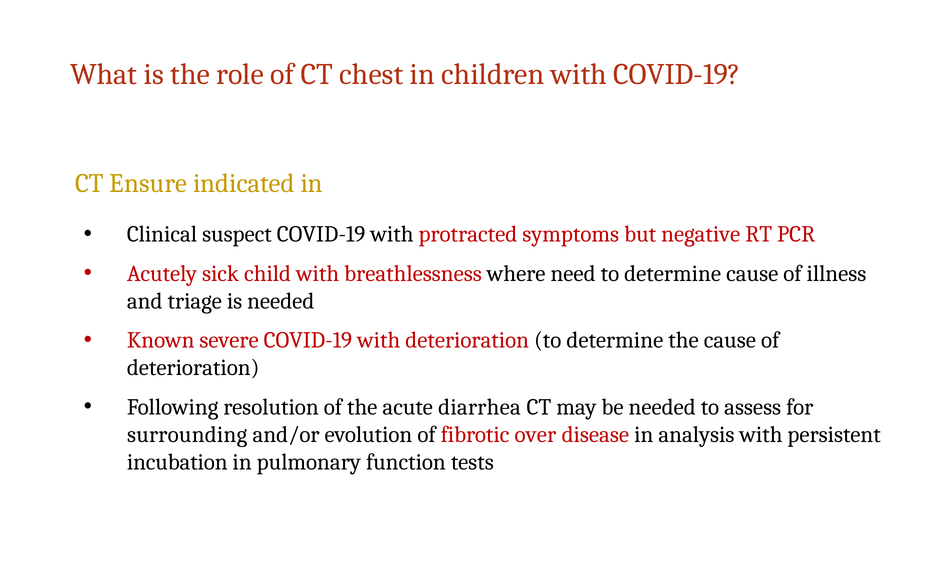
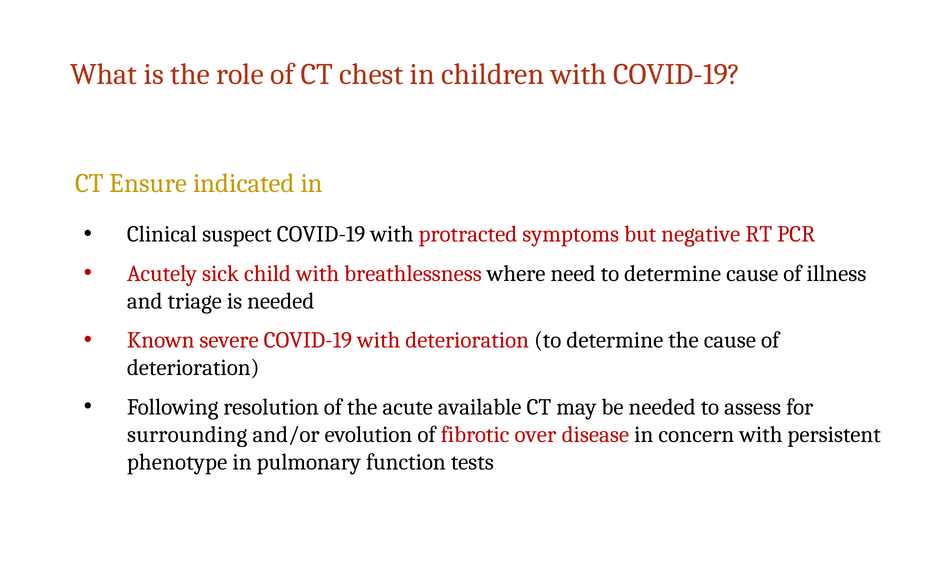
diarrhea: diarrhea -> available
analysis: analysis -> concern
incubation: incubation -> phenotype
